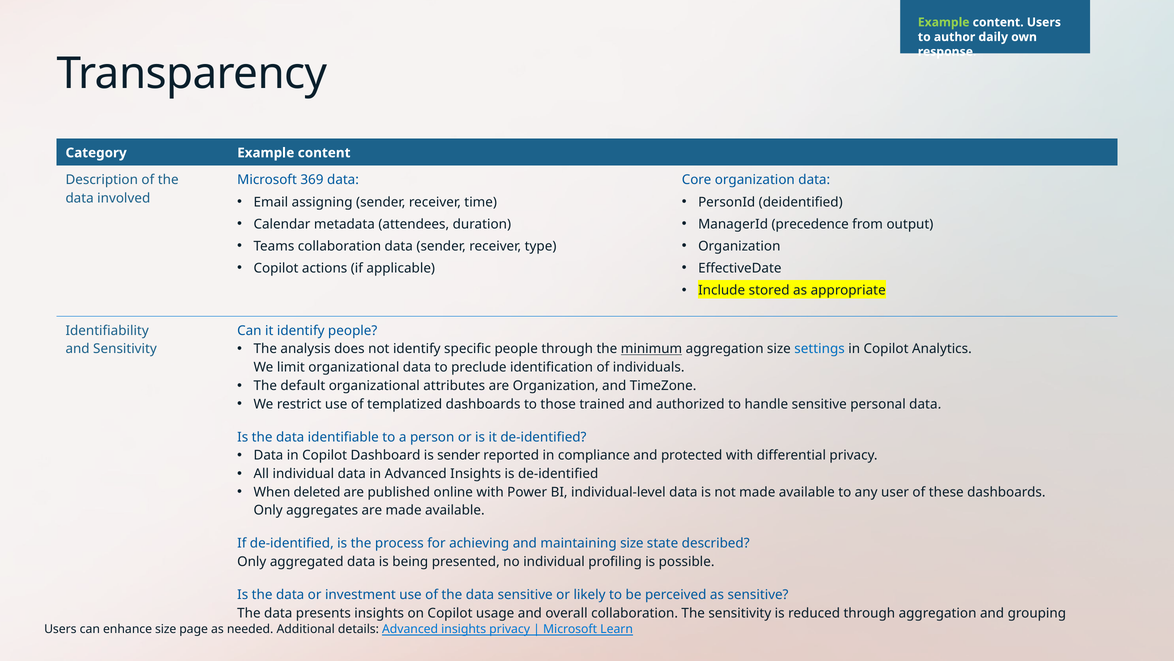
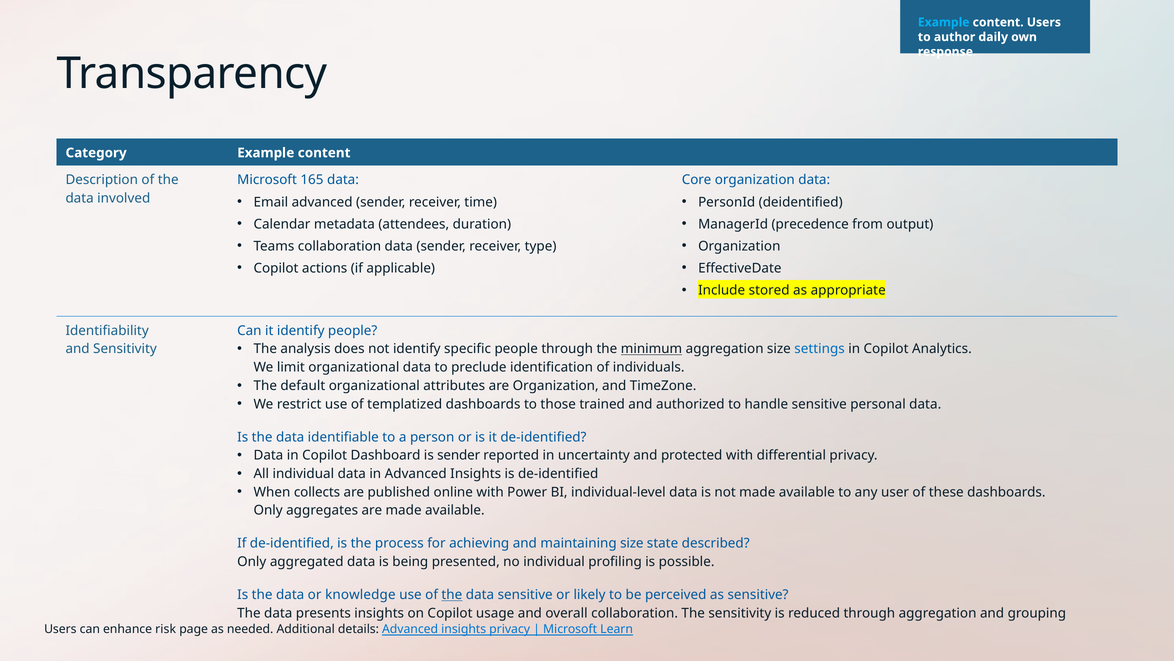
Example at (944, 22) colour: light green -> light blue
369: 369 -> 165
Email assigning: assigning -> advanced
compliance: compliance -> uncertainty
deleted: deleted -> collects
investment: investment -> knowledge
the at (452, 594) underline: none -> present
enhance size: size -> risk
